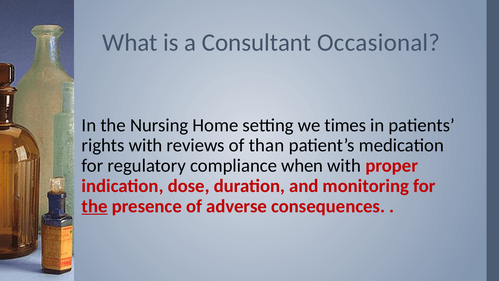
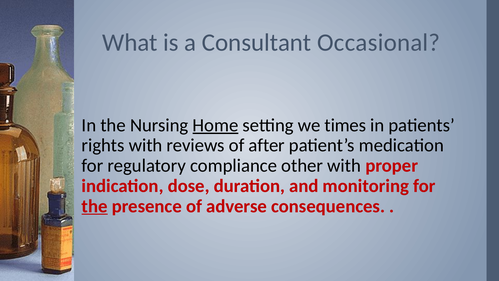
Home underline: none -> present
than: than -> after
when: when -> other
